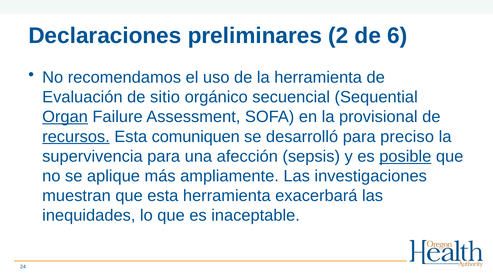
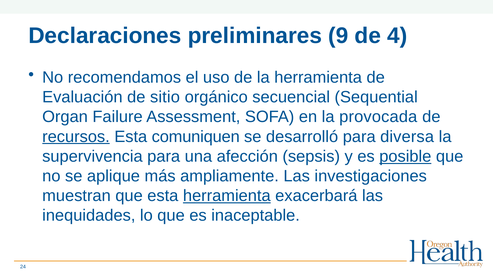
2: 2 -> 9
6: 6 -> 4
Organ underline: present -> none
provisional: provisional -> provocada
preciso: preciso -> diversa
herramienta at (227, 196) underline: none -> present
